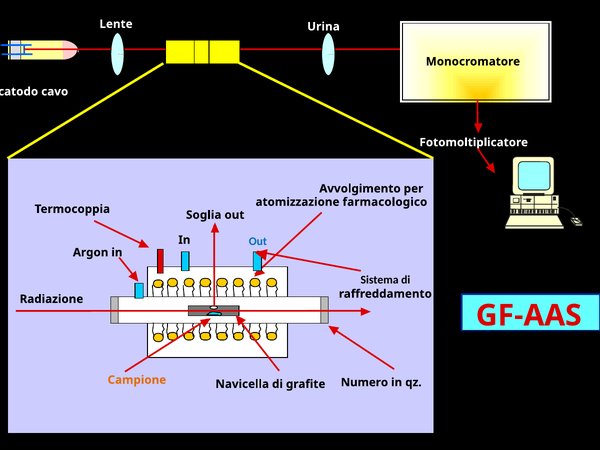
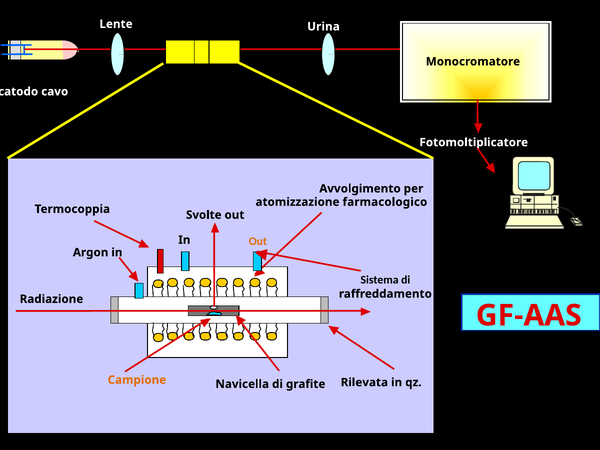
Soglia: Soglia -> Svolte
Out at (258, 242) colour: blue -> orange
Numero: Numero -> Rilevata
